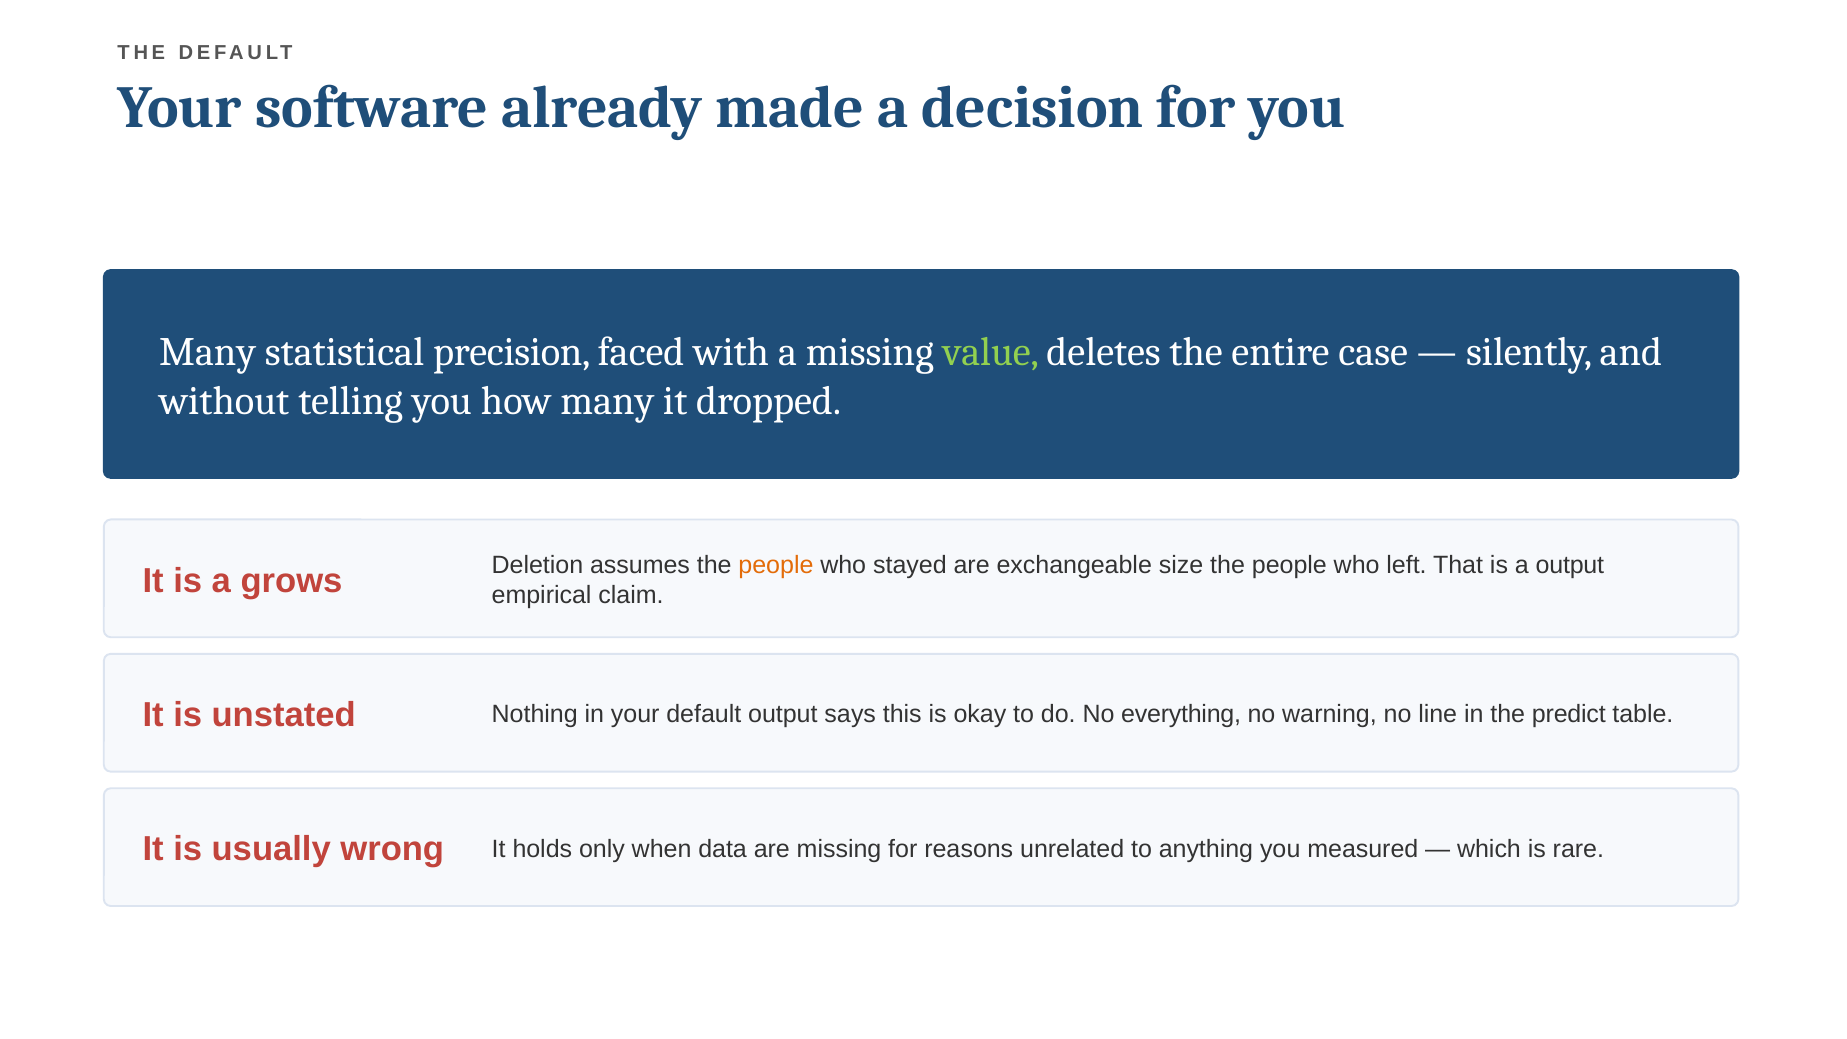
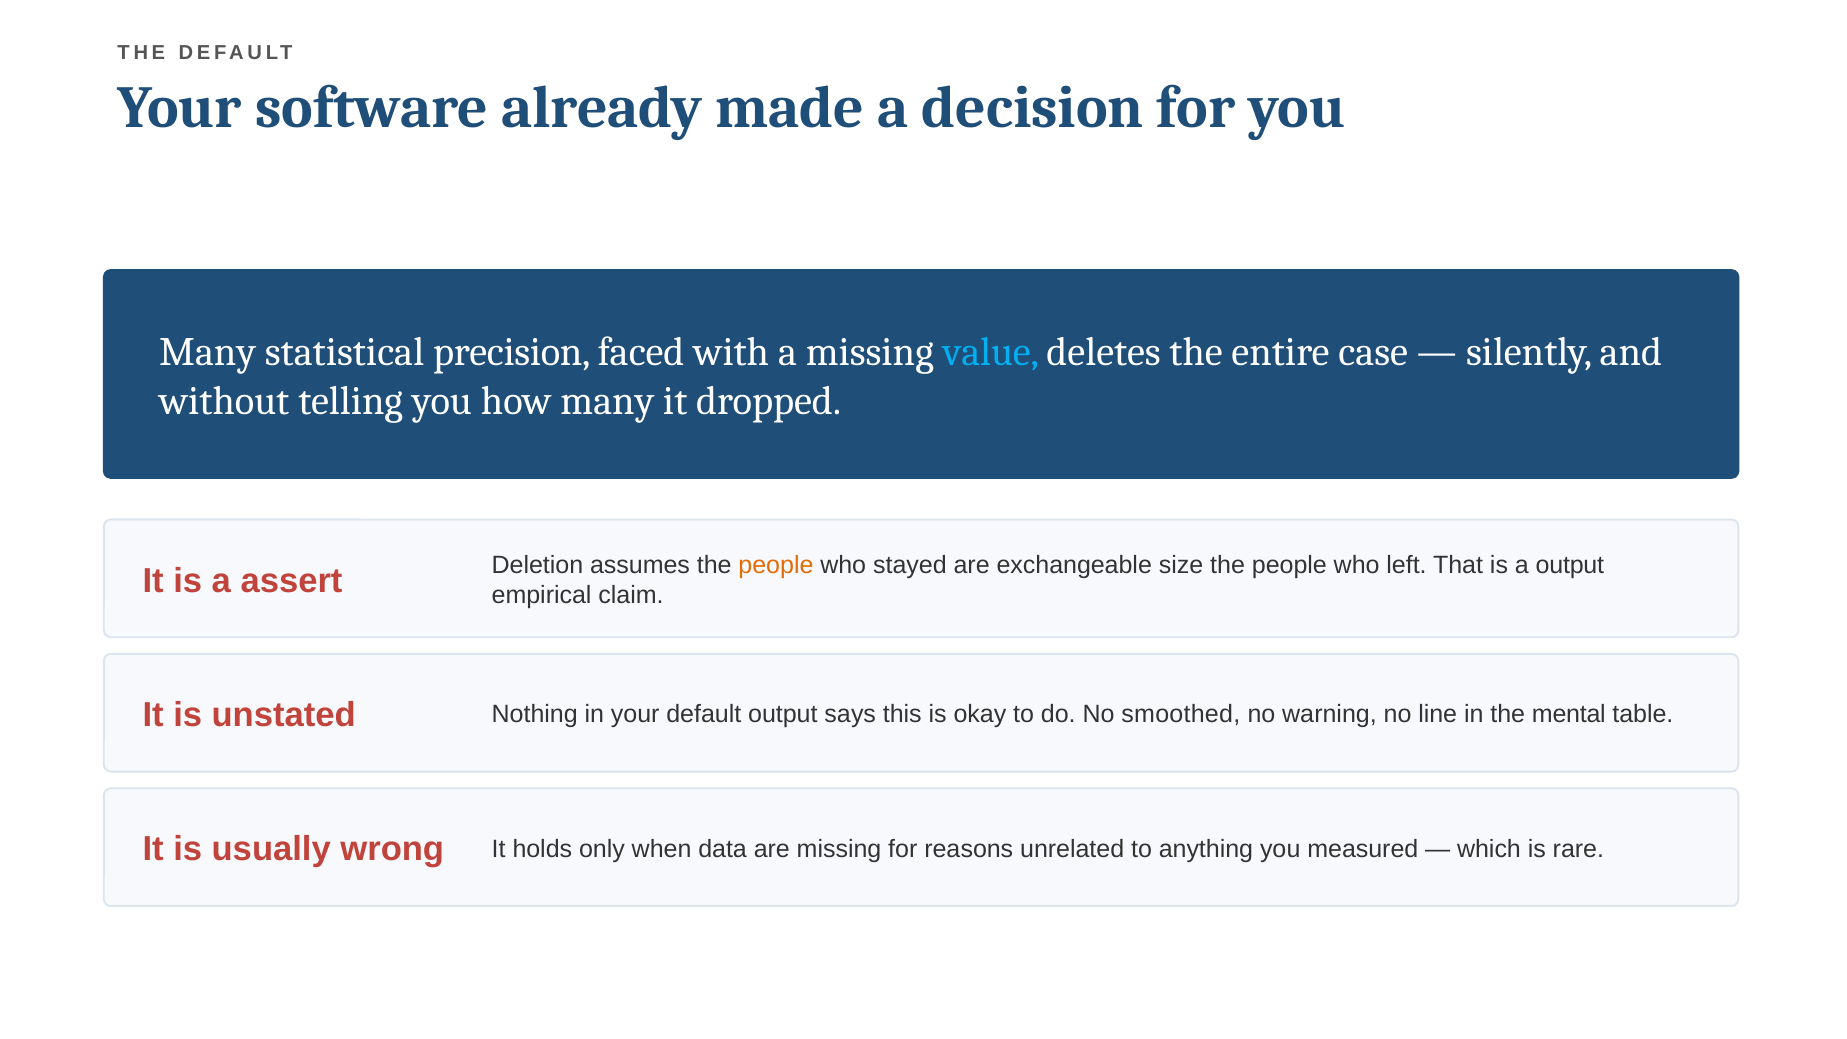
value colour: light green -> light blue
grows: grows -> assert
everything: everything -> smoothed
predict: predict -> mental
